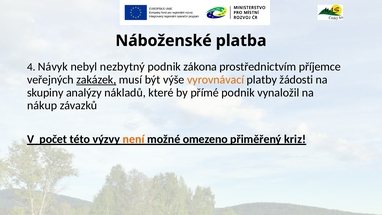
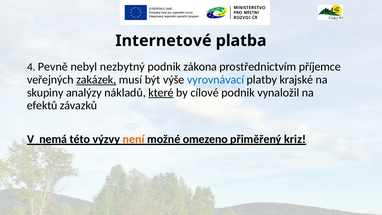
Náboženské: Náboženské -> Internetové
Návyk: Návyk -> Pevně
vyrovnávací colour: orange -> blue
žádosti: žádosti -> krajské
které underline: none -> present
přímé: přímé -> cílové
nákup: nákup -> efektů
počet: počet -> nemá
